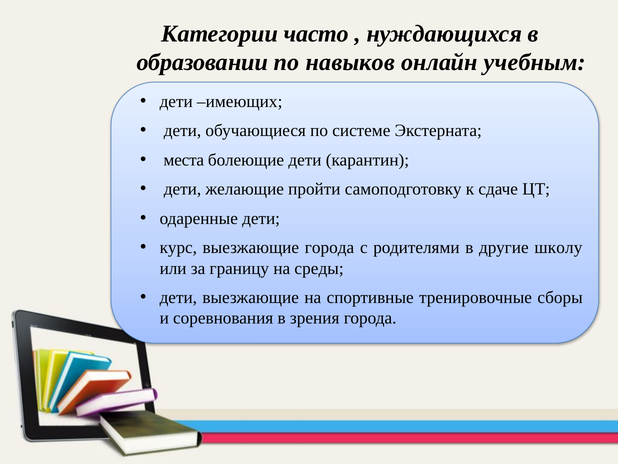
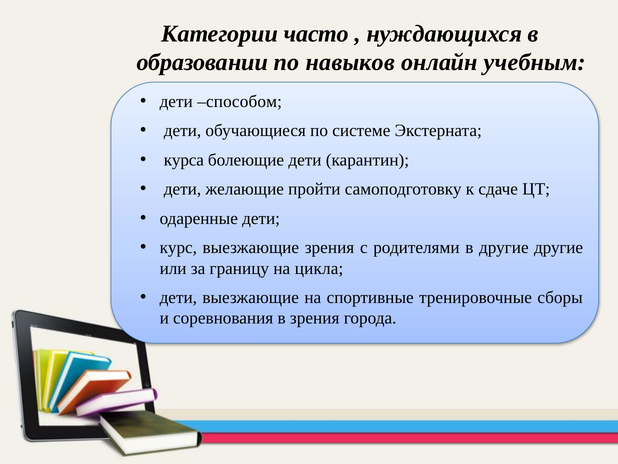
имеющих: имеющих -> способом
места: места -> курса
выезжающие города: города -> зрения
другие школу: школу -> другие
среды: среды -> цикла
